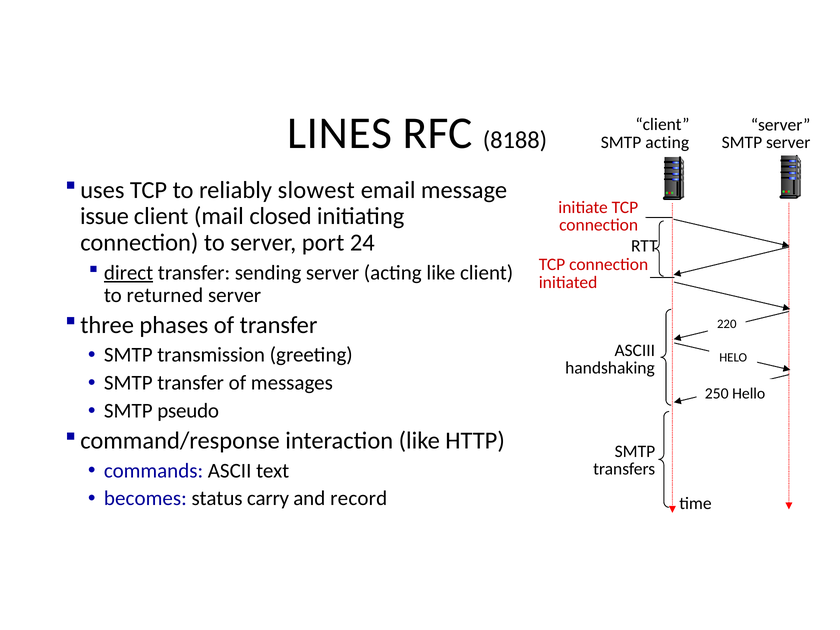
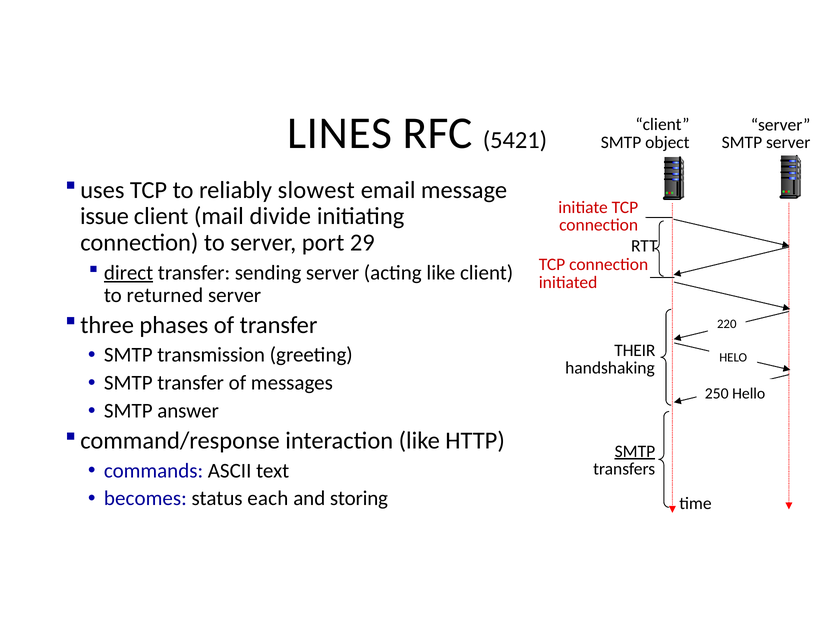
8188: 8188 -> 5421
SMTP acting: acting -> object
closed: closed -> divide
24: 24 -> 29
ASCIII: ASCIII -> THEIR
pseudo: pseudo -> answer
SMTP at (635, 451) underline: none -> present
carry: carry -> each
record: record -> storing
